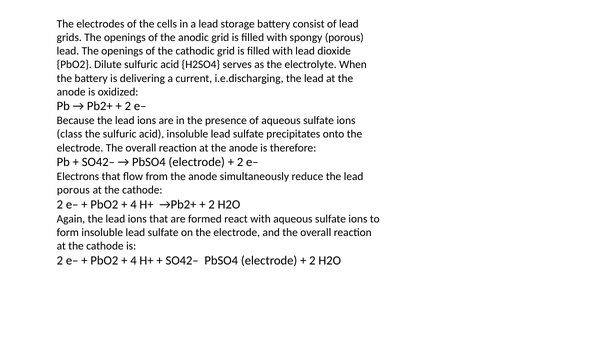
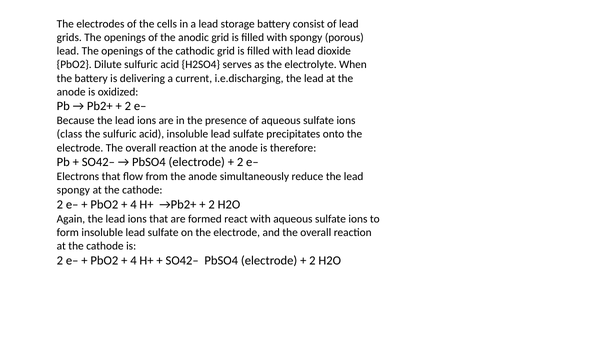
porous at (73, 190): porous -> spongy
